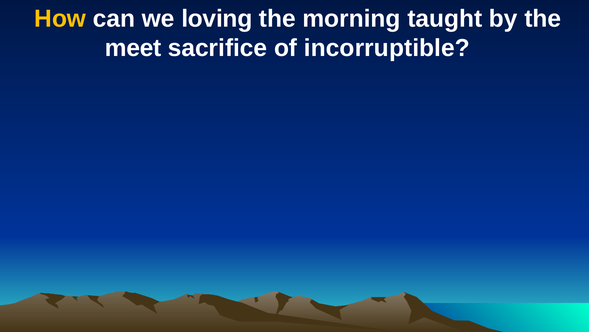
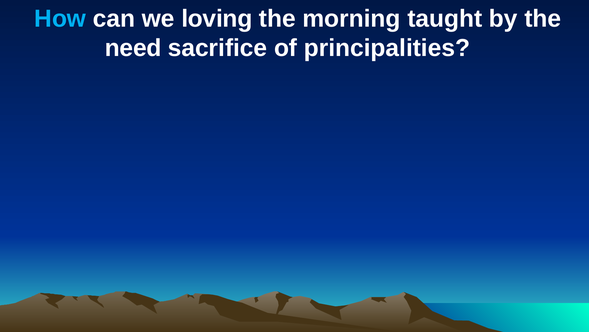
How colour: yellow -> light blue
meet: meet -> need
incorruptible: incorruptible -> principalities
